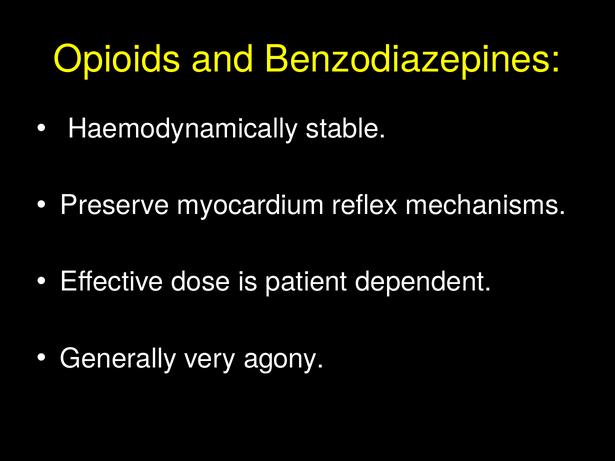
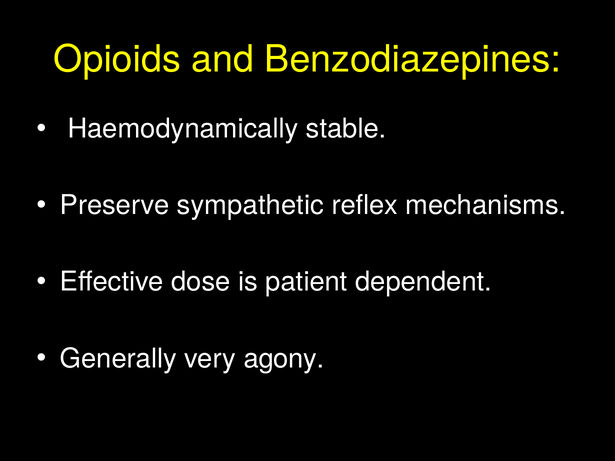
myocardium: myocardium -> sympathetic
